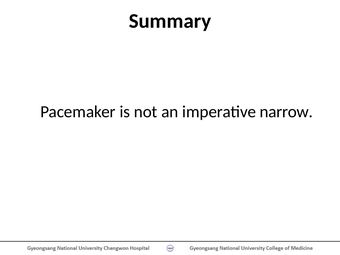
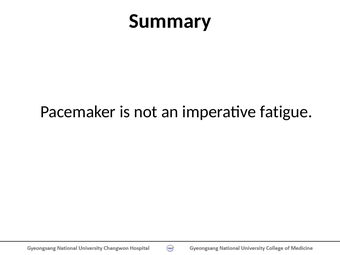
narrow: narrow -> fatigue
